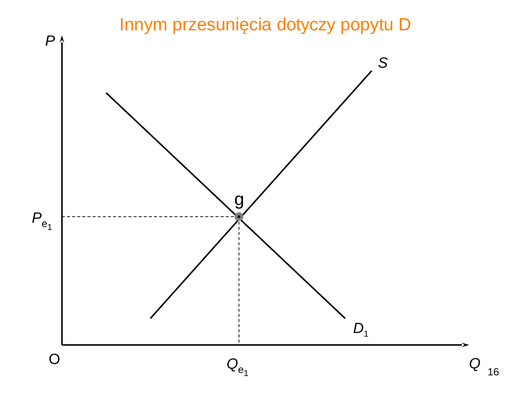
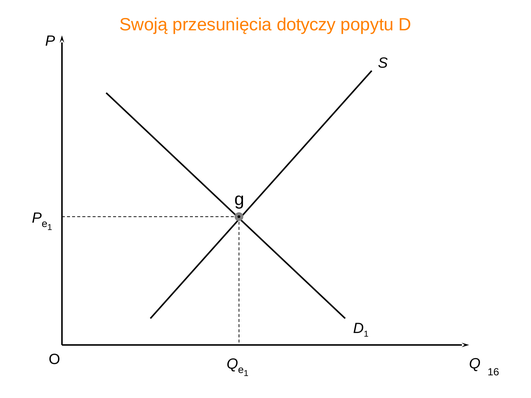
Innym: Innym -> Swoją
